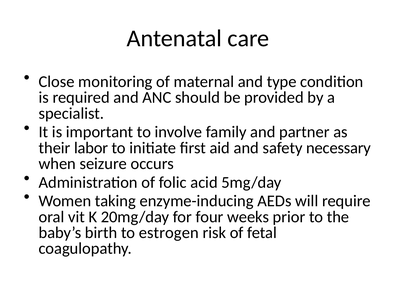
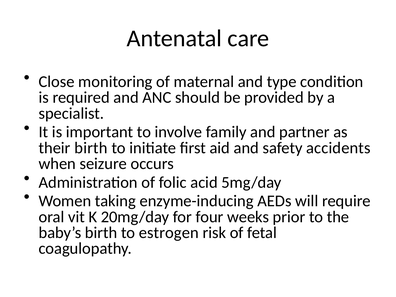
their labor: labor -> birth
necessary: necessary -> accidents
